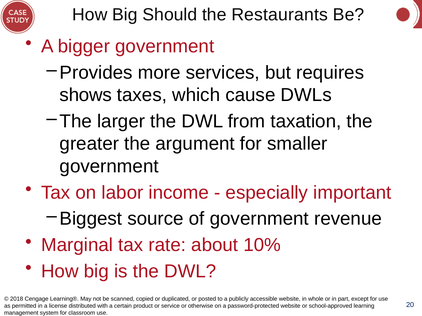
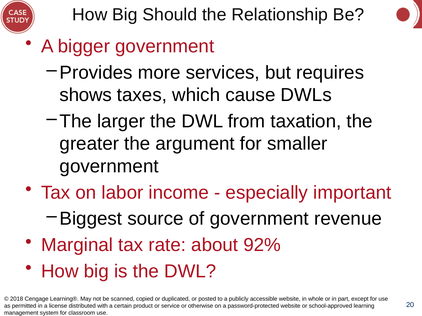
Restaurants: Restaurants -> Relationship
10%: 10% -> 92%
